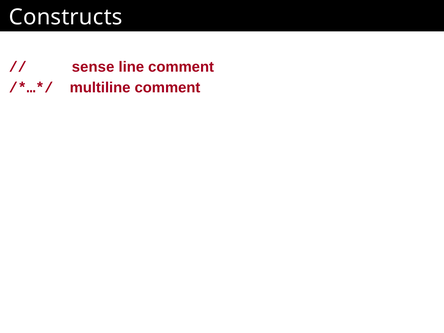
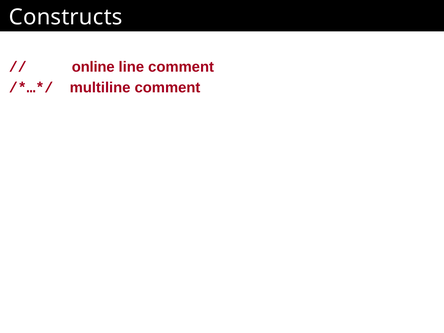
sense: sense -> online
